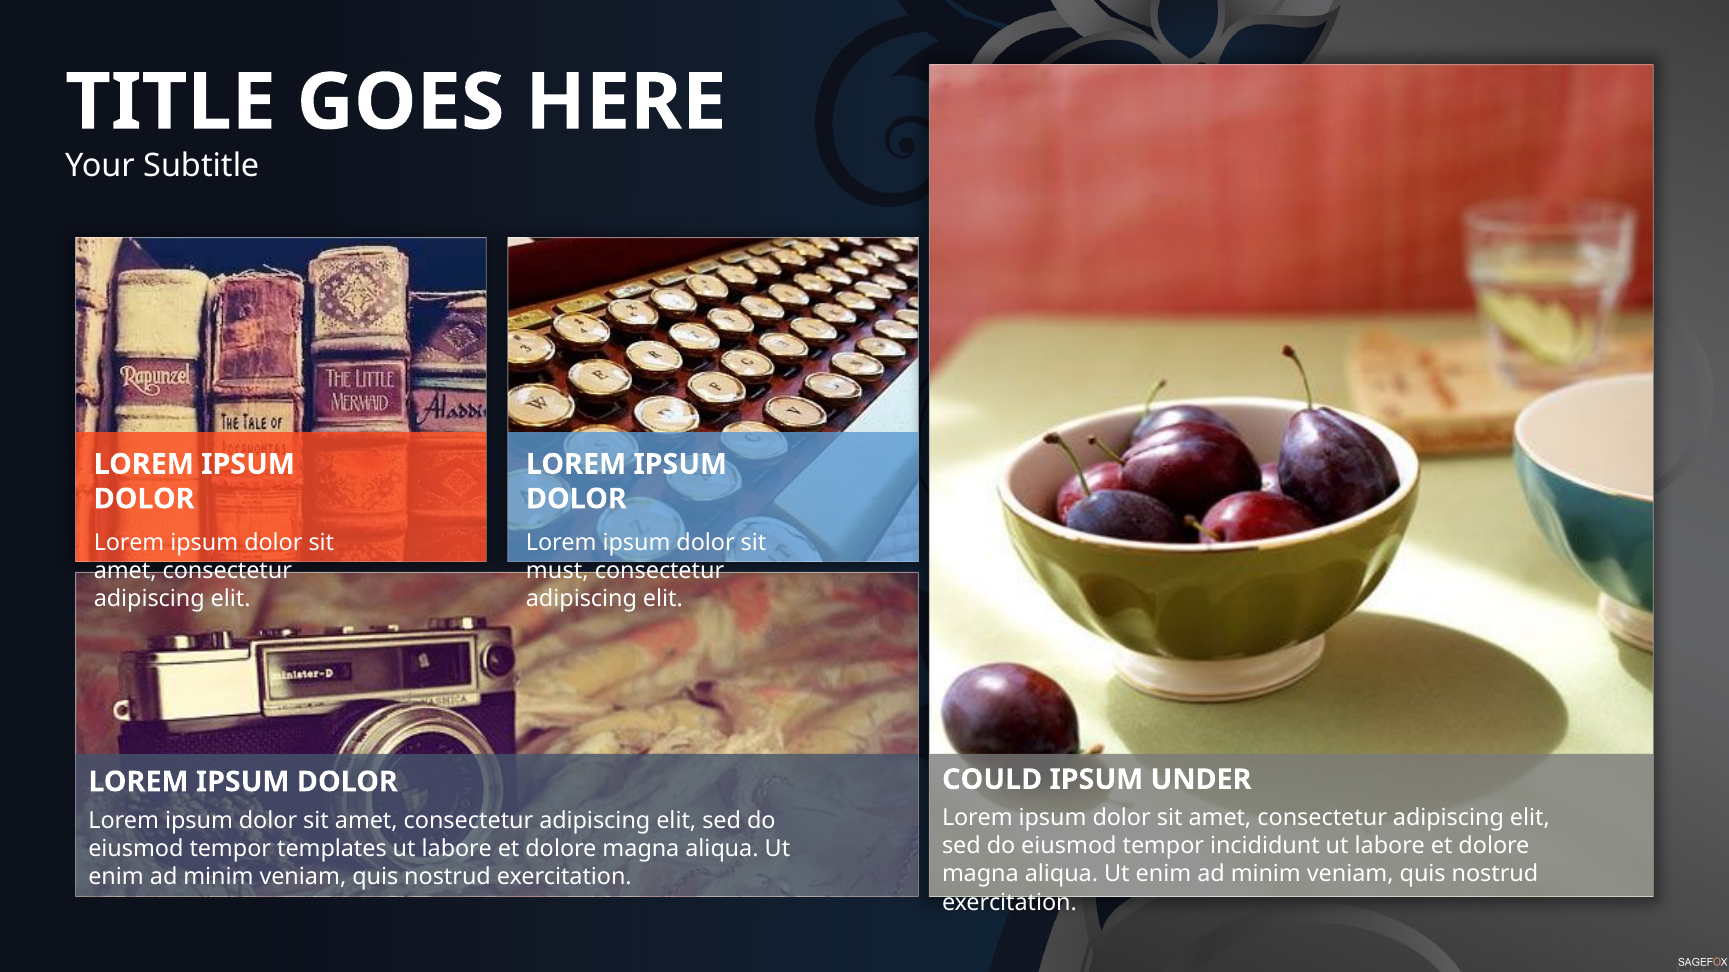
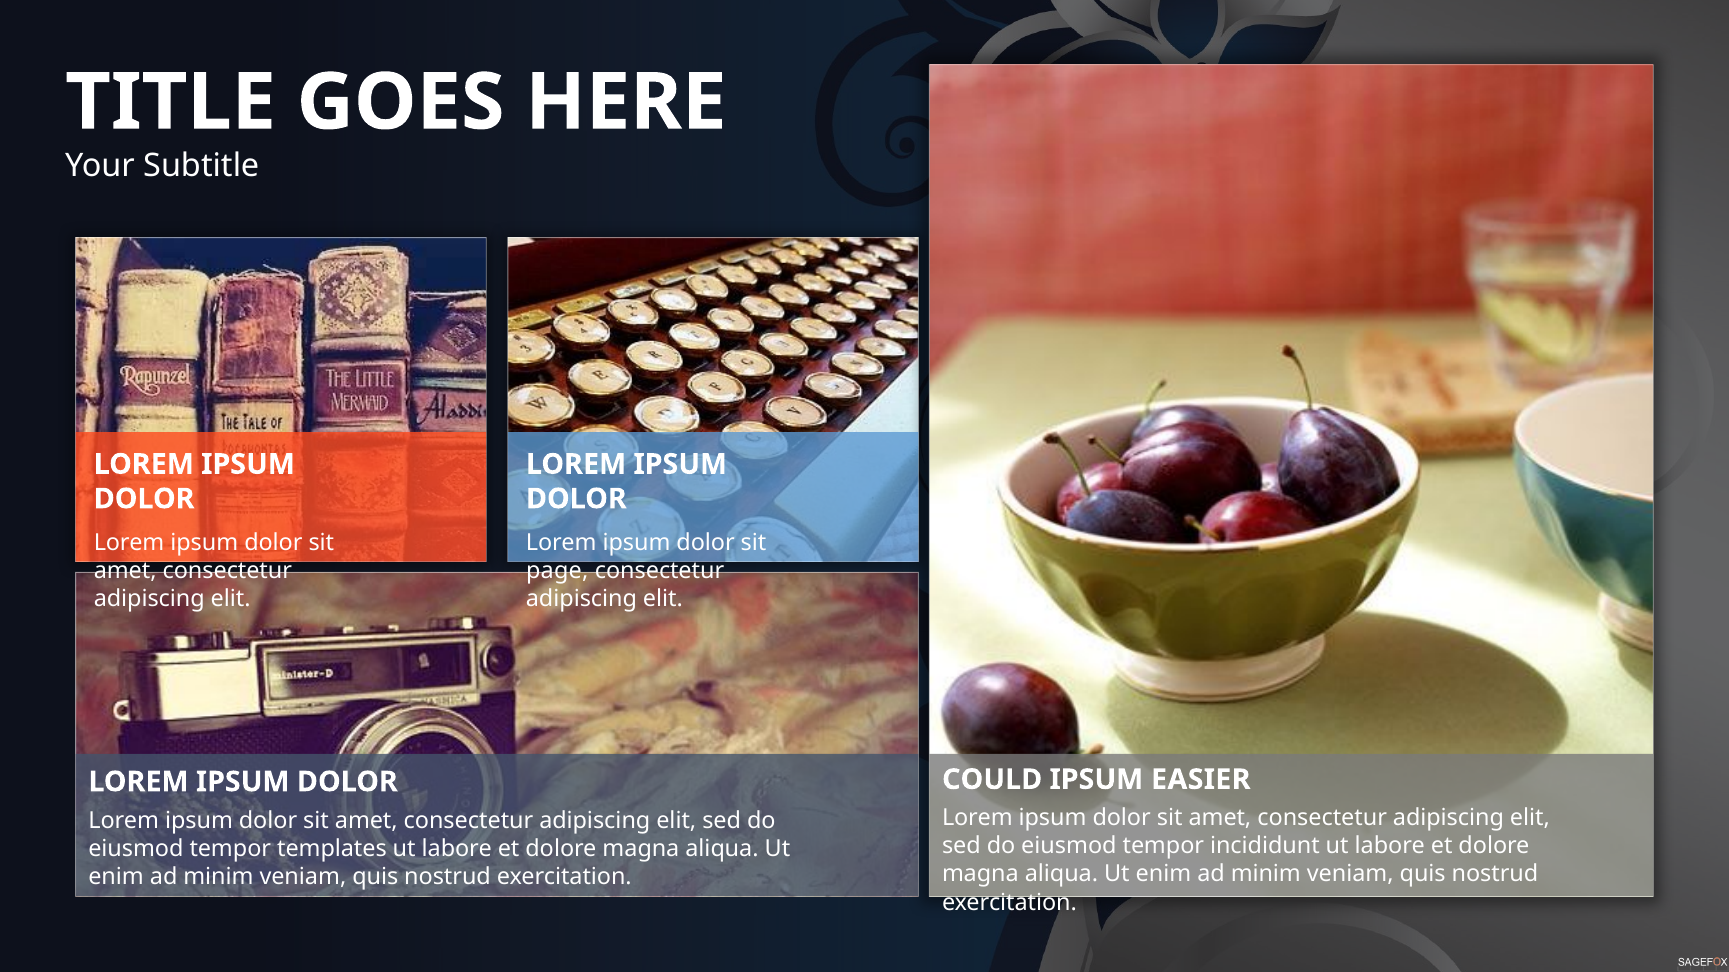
must: must -> page
UNDER: UNDER -> EASIER
